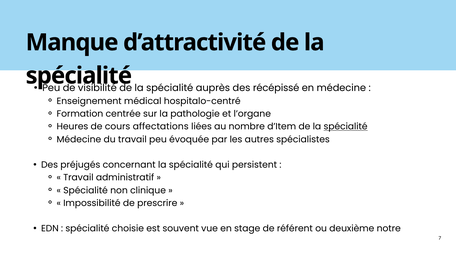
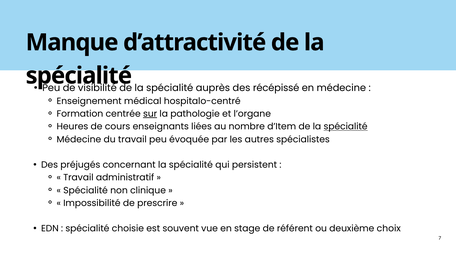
sur underline: none -> present
affectations: affectations -> enseignants
notre: notre -> choix
